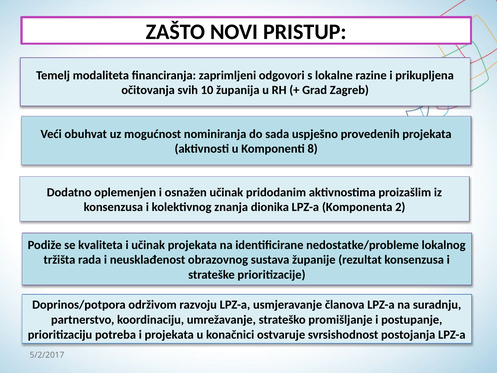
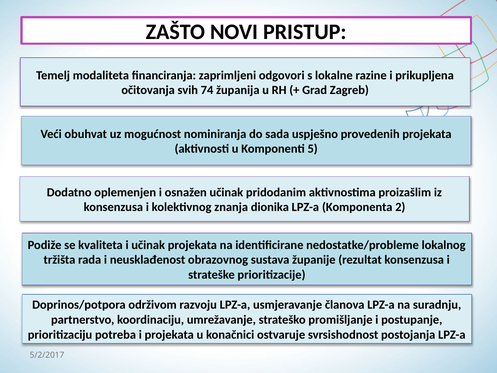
10: 10 -> 74
8: 8 -> 5
